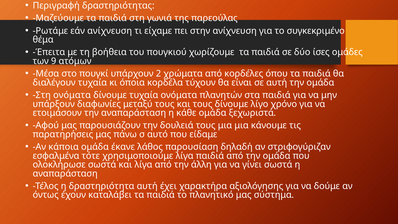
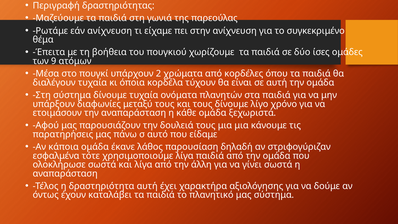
Στη ονόματα: ονόματα -> σύστημα
